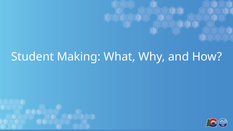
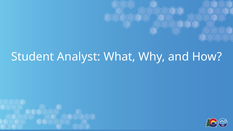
Making: Making -> Analyst
